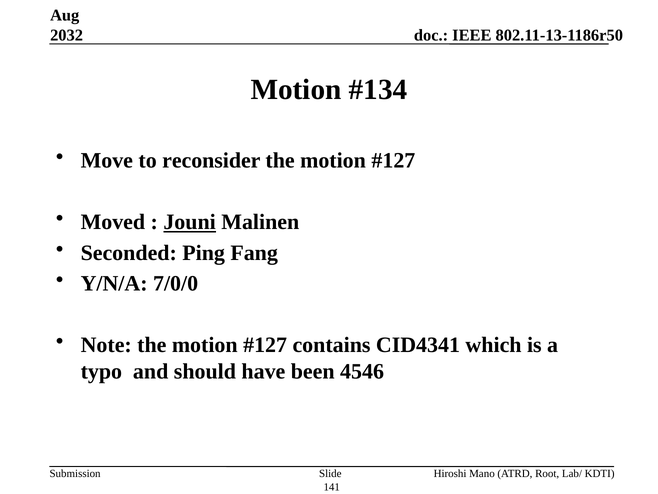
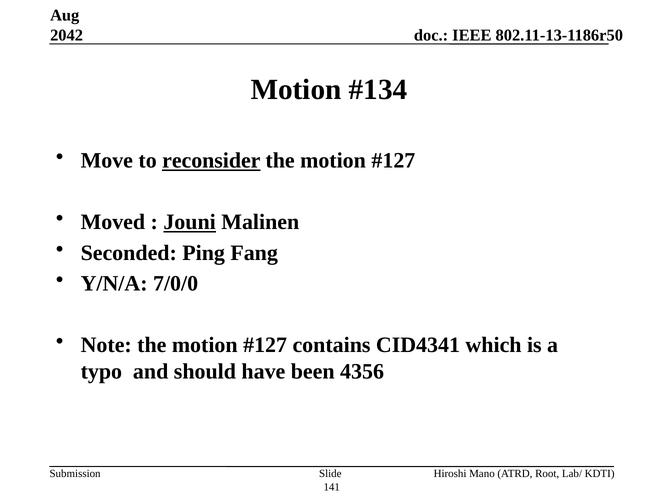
2032: 2032 -> 2042
reconsider underline: none -> present
4546: 4546 -> 4356
